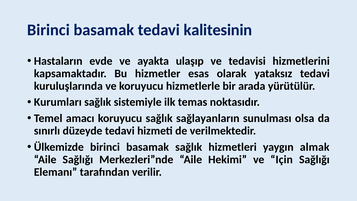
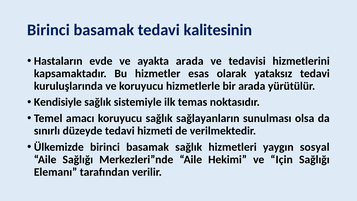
ayakta ulaşıp: ulaşıp -> arada
Kurumları: Kurumları -> Kendisiyle
almak: almak -> sosyal
